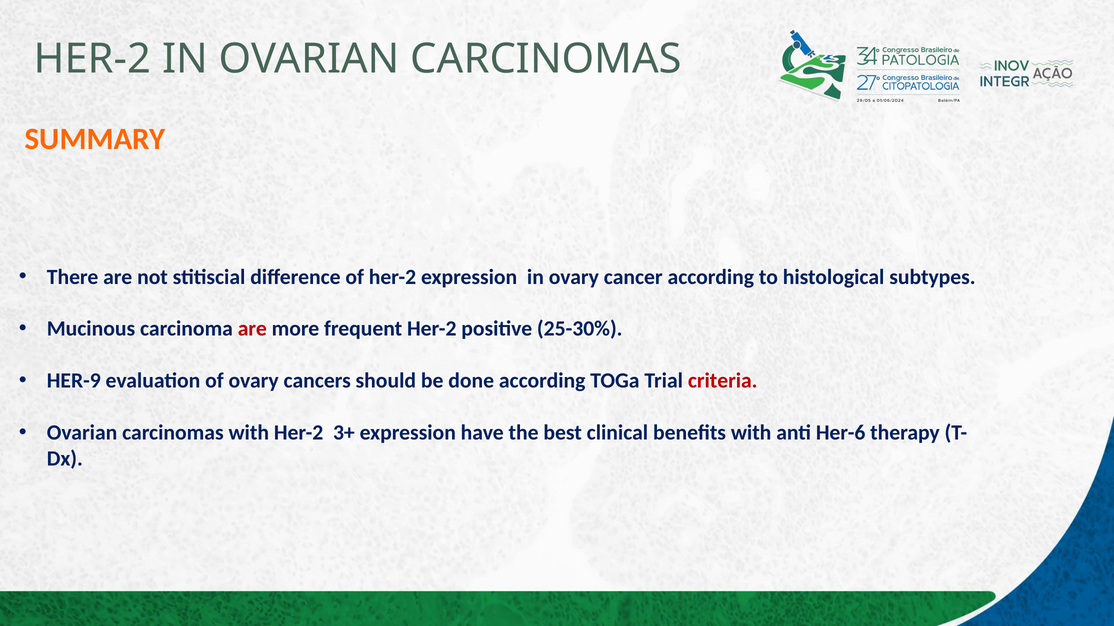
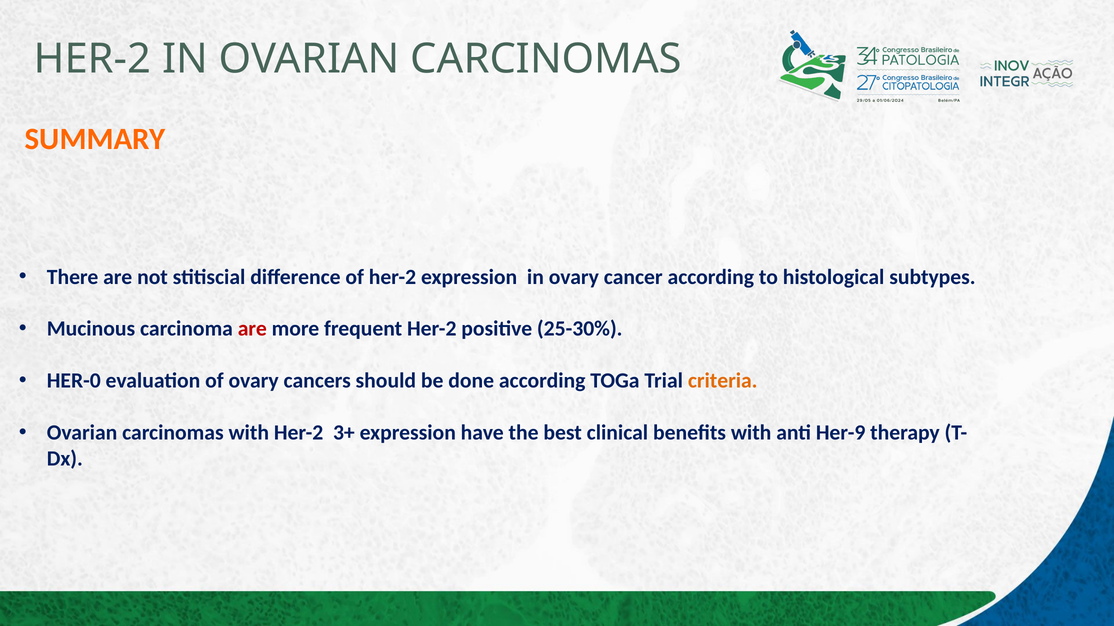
HER-9: HER-9 -> HER-0
criteria colour: red -> orange
Her-6: Her-6 -> Her-9
